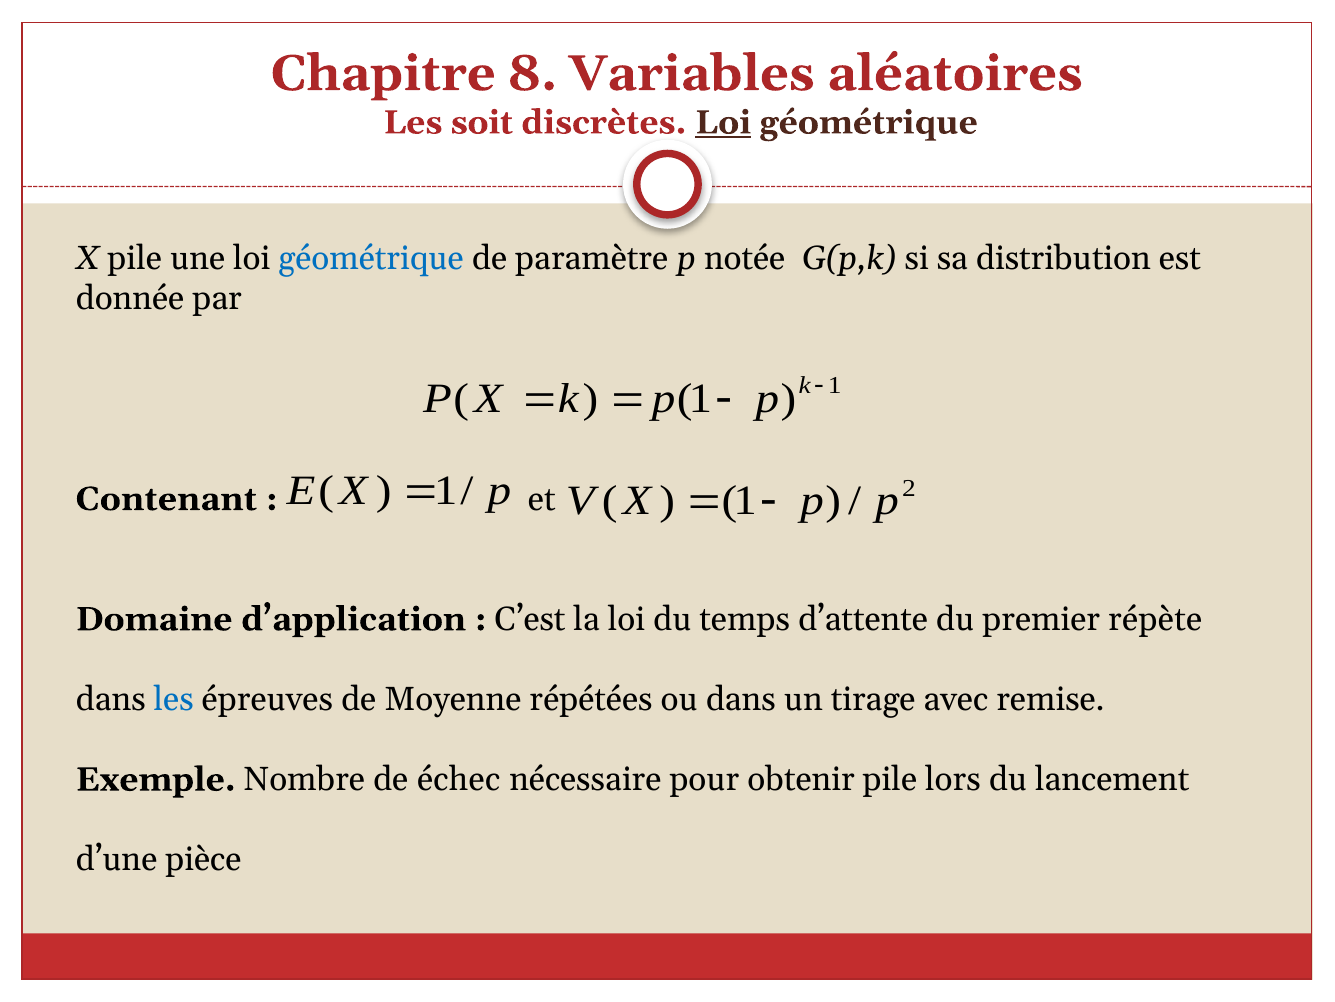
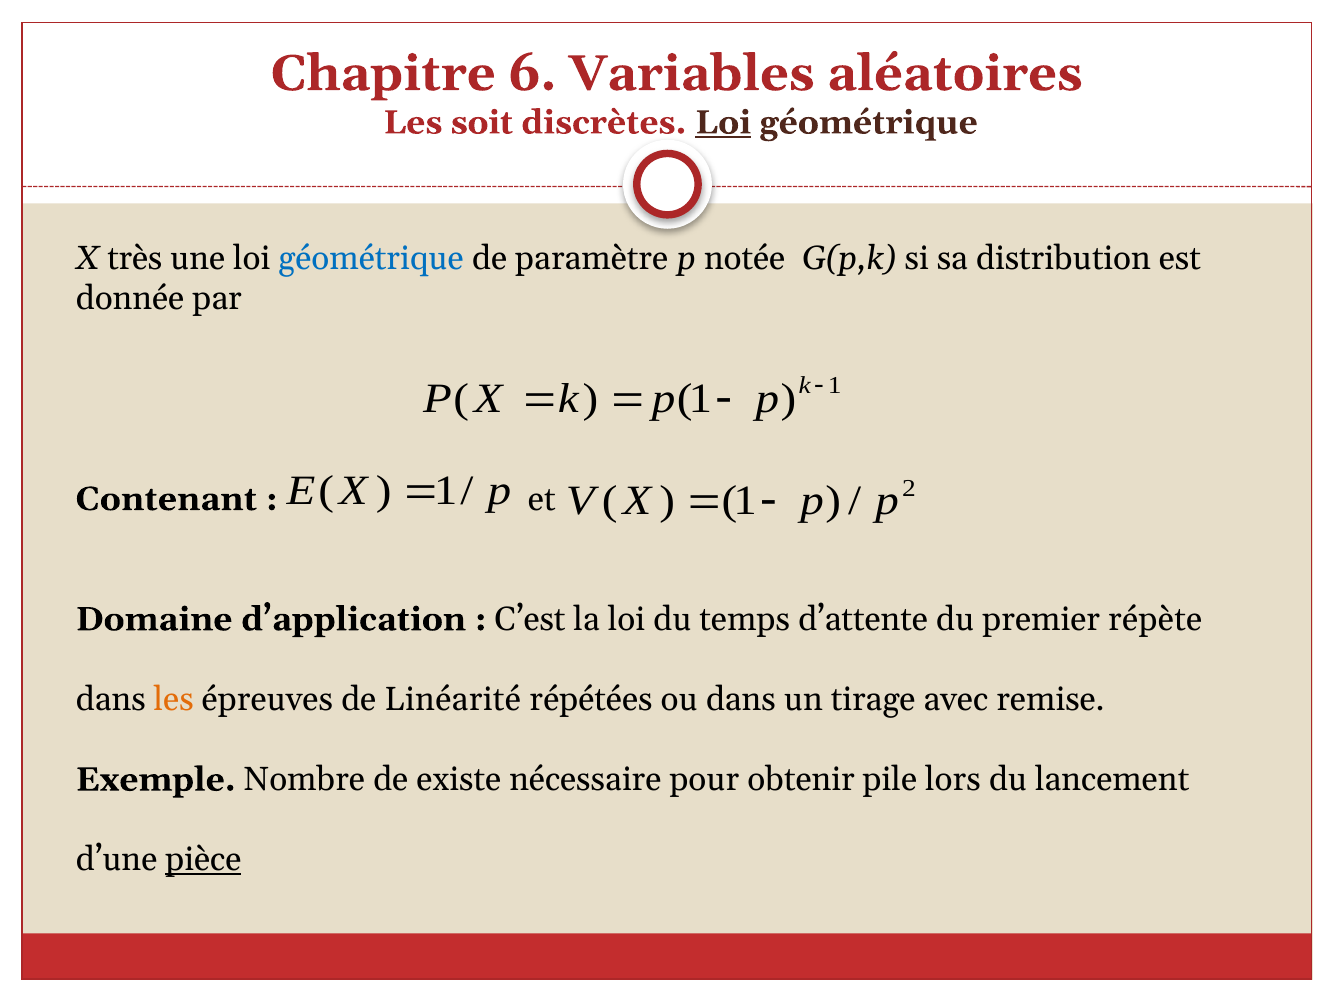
8: 8 -> 6
X pile: pile -> très
les at (174, 699) colour: blue -> orange
Moyenne: Moyenne -> Linéarité
échec: échec -> existe
pièce underline: none -> present
